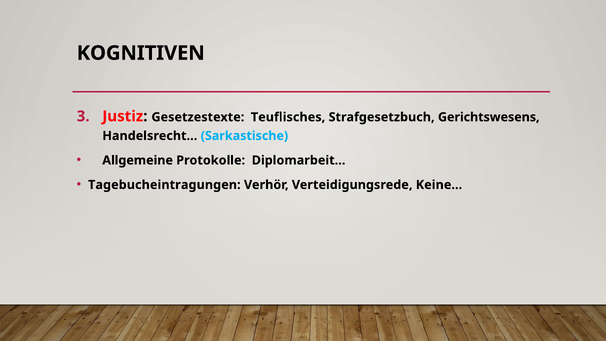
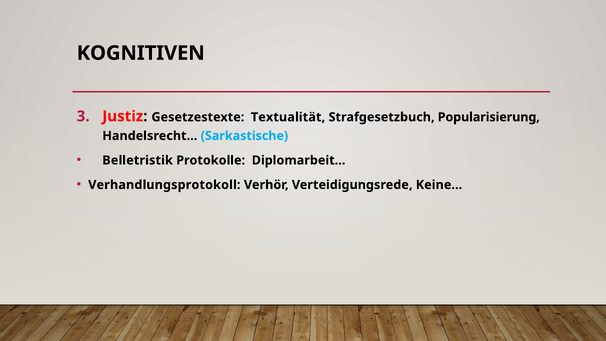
Teuflisches: Teuflisches -> Textualität
Gerichtswesens: Gerichtswesens -> Popularisierung
Allgemeine: Allgemeine -> Belletristik
Tagebucheintragungen: Tagebucheintragungen -> Verhandlungsprotokoll
